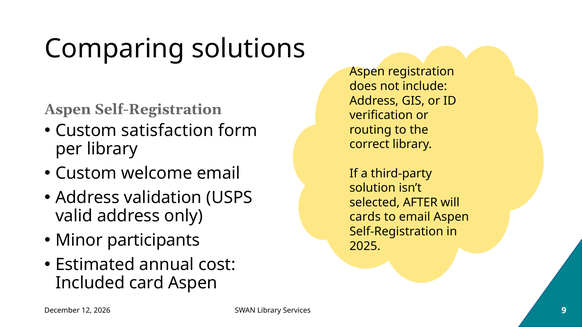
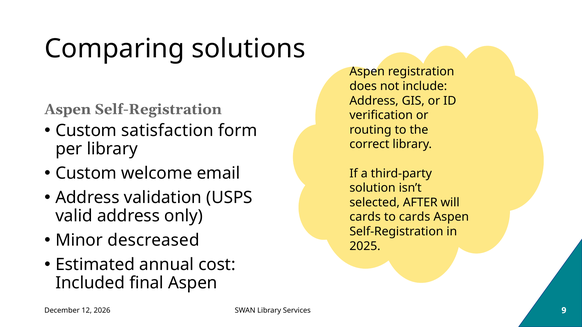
to email: email -> cards
participants: participants -> descreased
card: card -> final
